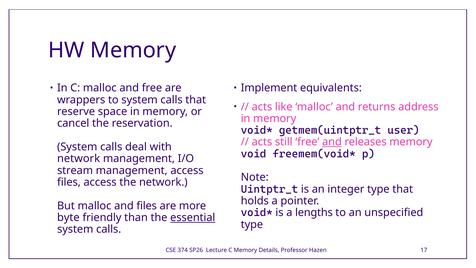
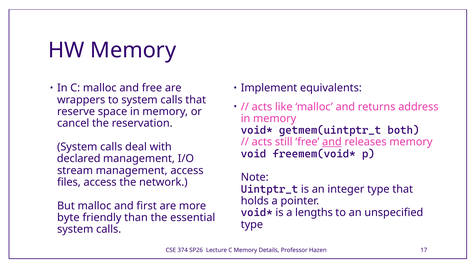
user: user -> both
network at (79, 159): network -> declared
and files: files -> first
essential underline: present -> none
